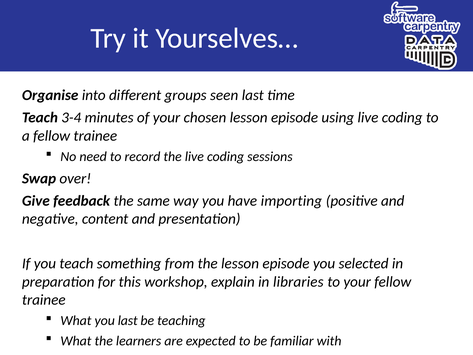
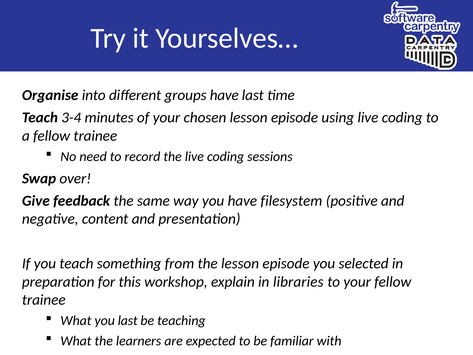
groups seen: seen -> have
importing: importing -> filesystem
